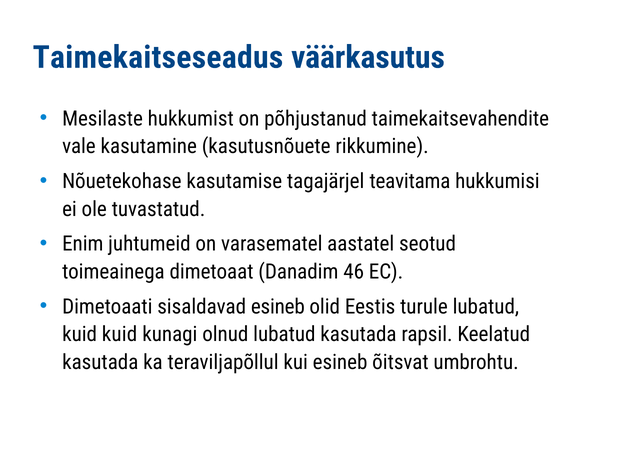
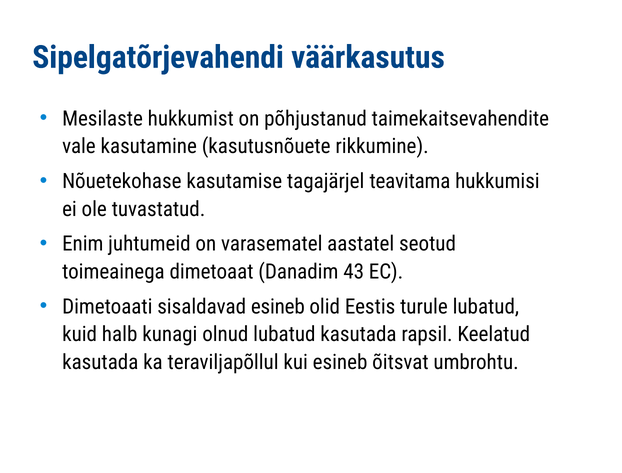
Taimekaitseseadus: Taimekaitseseadus -> Sipelgatõrjevahendi
46: 46 -> 43
kuid kuid: kuid -> halb
